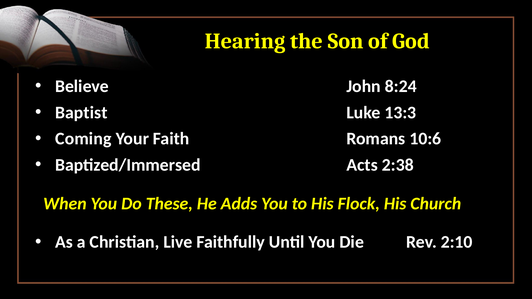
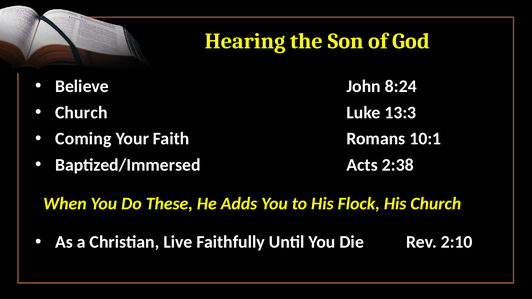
Baptist at (81, 113): Baptist -> Church
10:6: 10:6 -> 10:1
